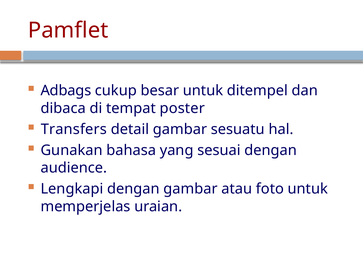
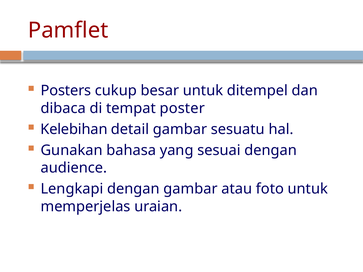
Adbags: Adbags -> Posters
Transfers: Transfers -> Kelebihan
